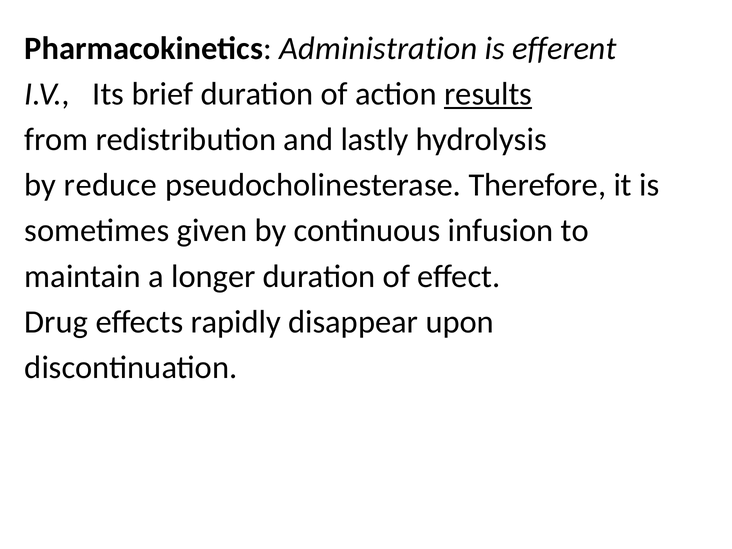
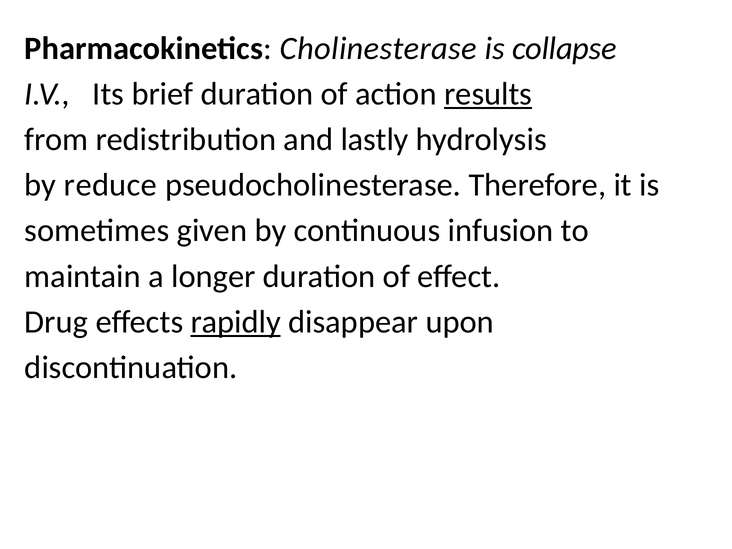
Administration: Administration -> Cholinesterase
efferent: efferent -> collapse
rapidly underline: none -> present
